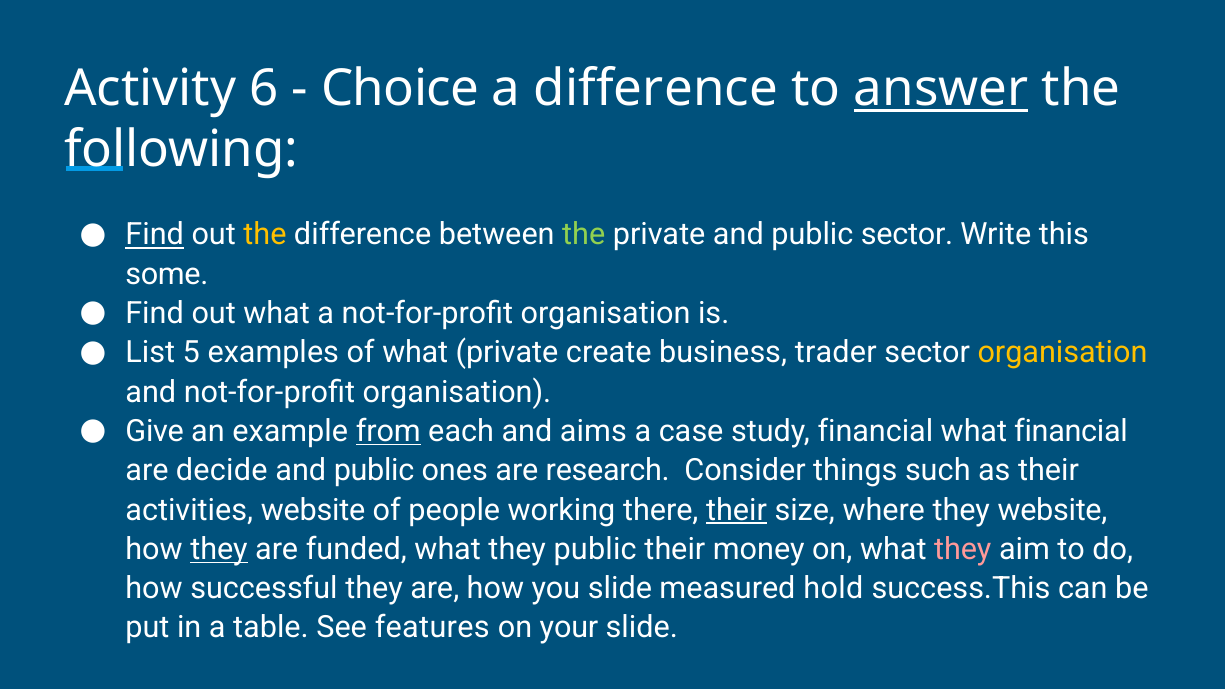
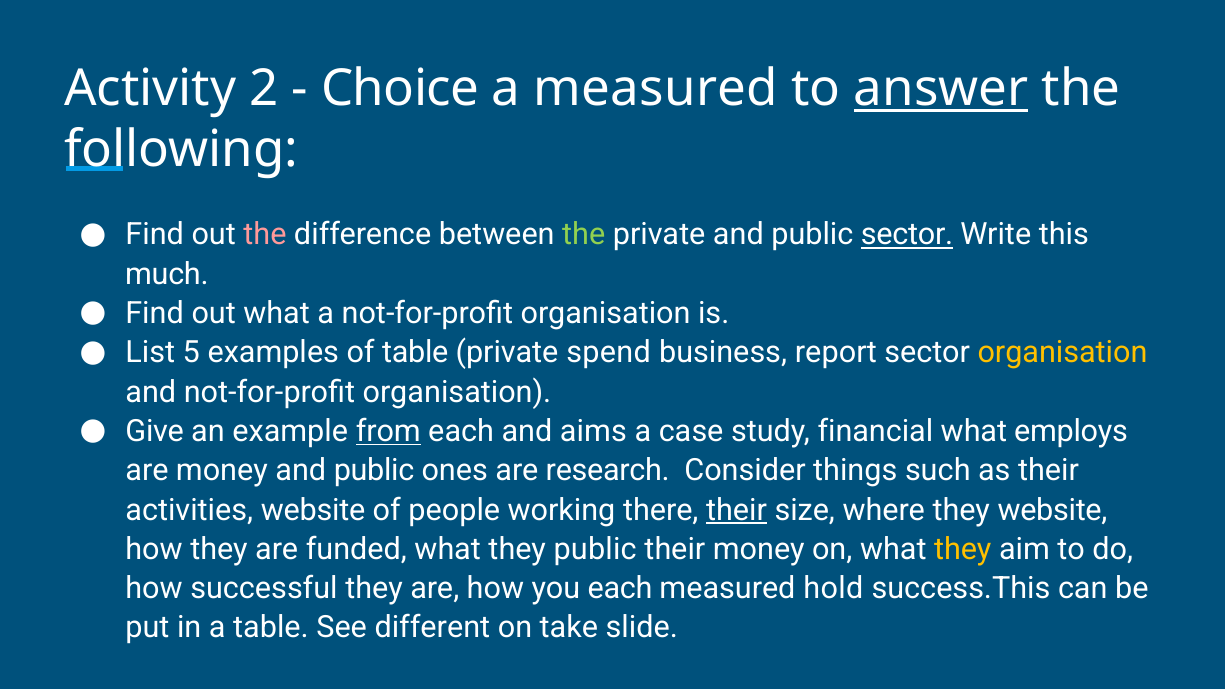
6: 6 -> 2
a difference: difference -> measured
Find at (155, 235) underline: present -> none
the at (265, 235) colour: yellow -> pink
sector at (907, 235) underline: none -> present
some: some -> much
of what: what -> table
create: create -> spend
trader: trader -> report
what financial: financial -> employs
are decide: decide -> money
they at (219, 549) underline: present -> none
they at (963, 549) colour: pink -> yellow
you slide: slide -> each
features: features -> different
your: your -> take
